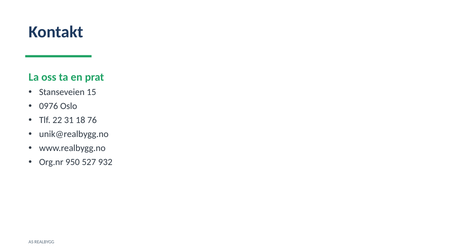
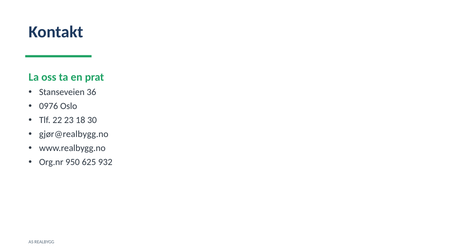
15: 15 -> 36
31: 31 -> 23
76: 76 -> 30
unik@realbygg.no: unik@realbygg.no -> gjør@realbygg.no
527: 527 -> 625
